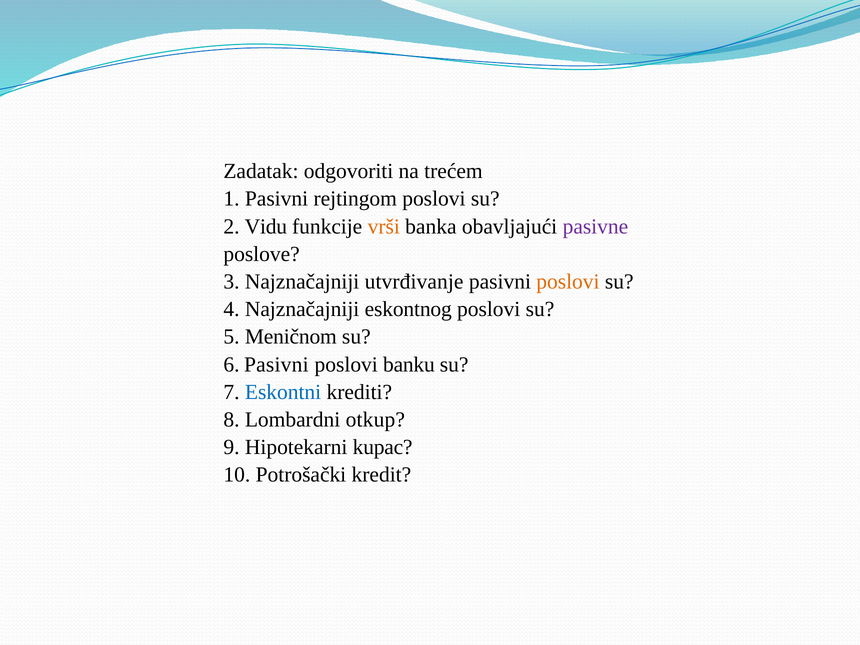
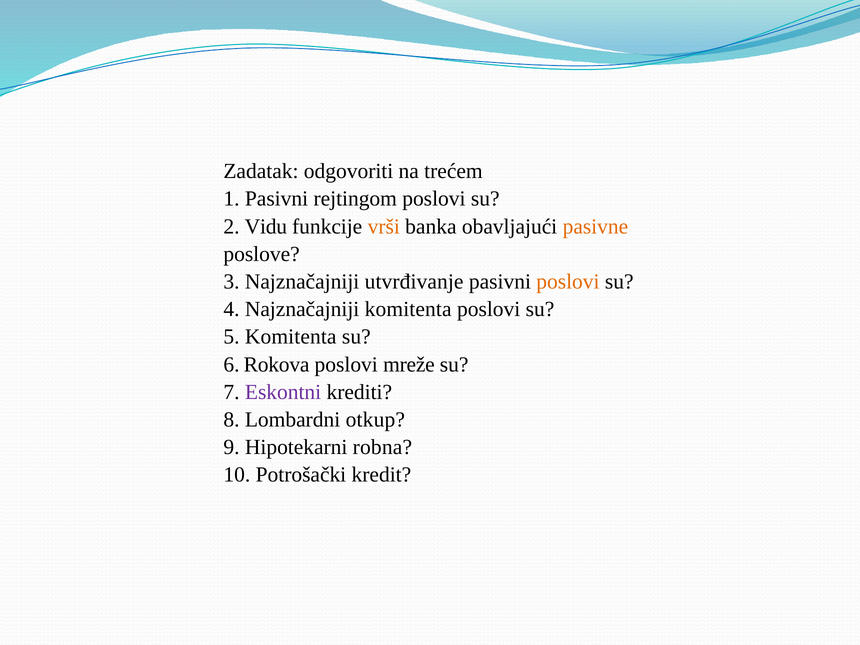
pasivne colour: purple -> orange
Najznačajniji eskontnog: eskontnog -> komitenta
5 Meničnom: Meničnom -> Komitenta
6 Pasivni: Pasivni -> Rokova
banku: banku -> mreže
Eskontni colour: blue -> purple
kupac: kupac -> robna
